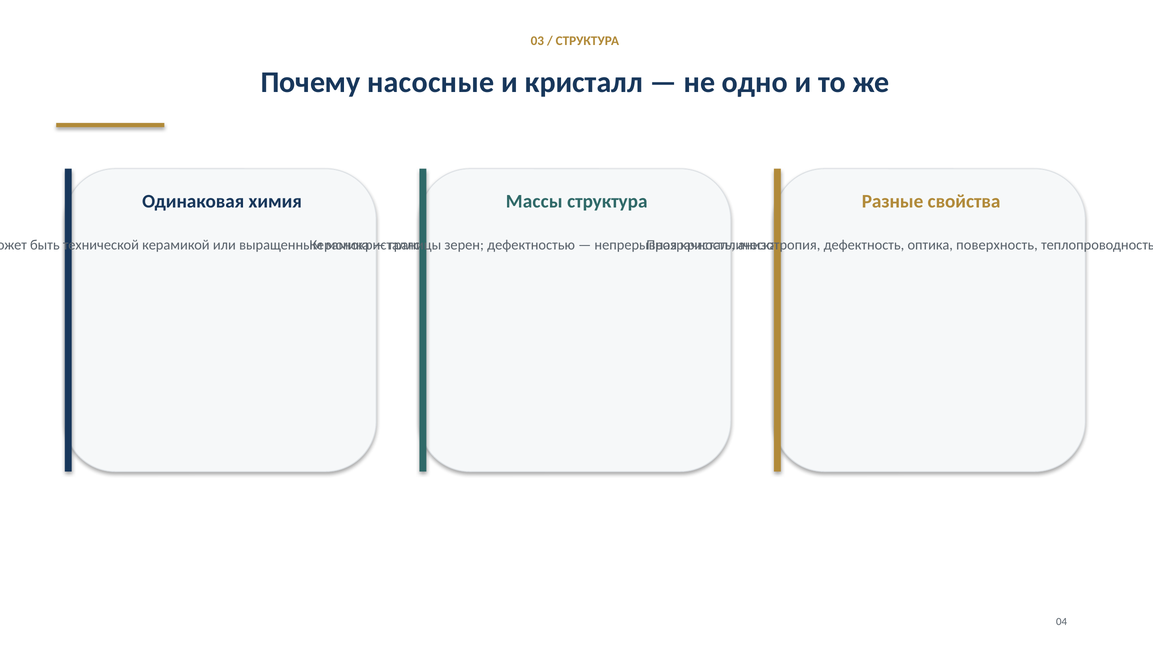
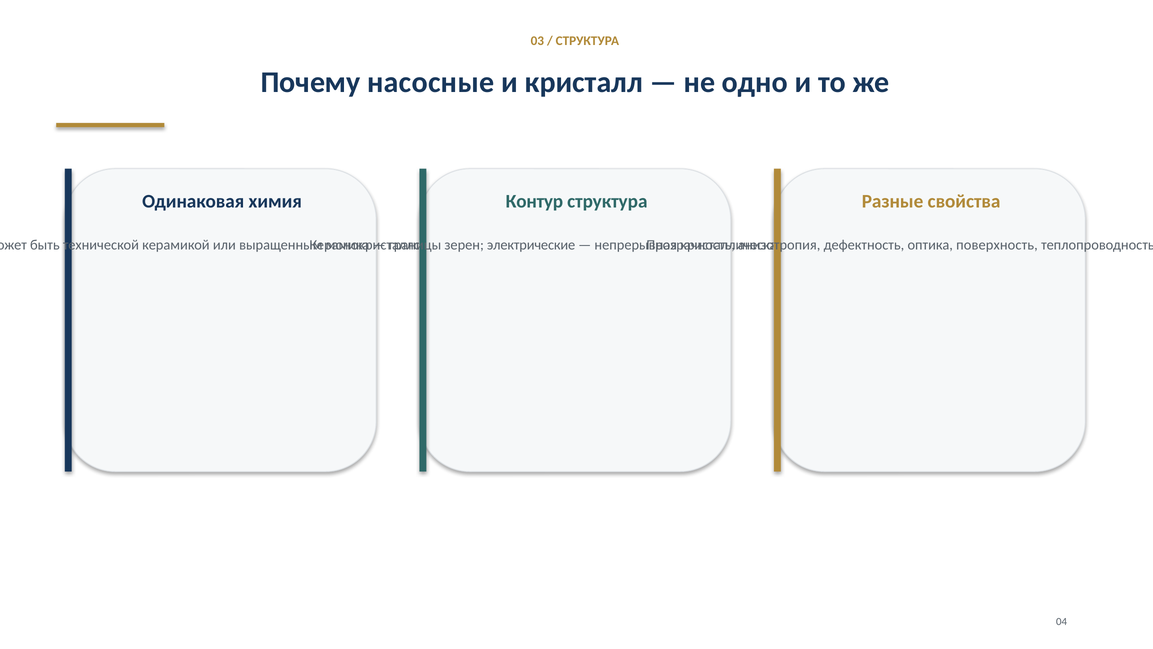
Массы: Массы -> Контур
дефектностью: дефектностью -> электрические
